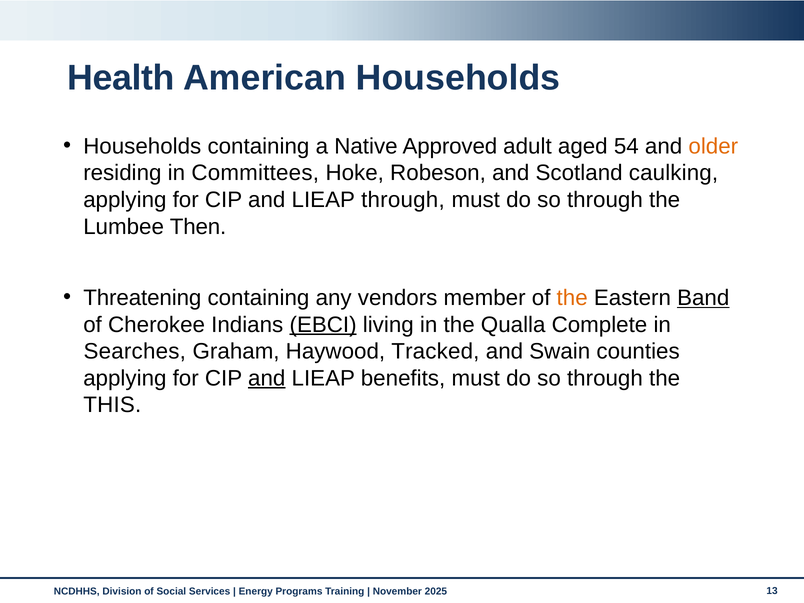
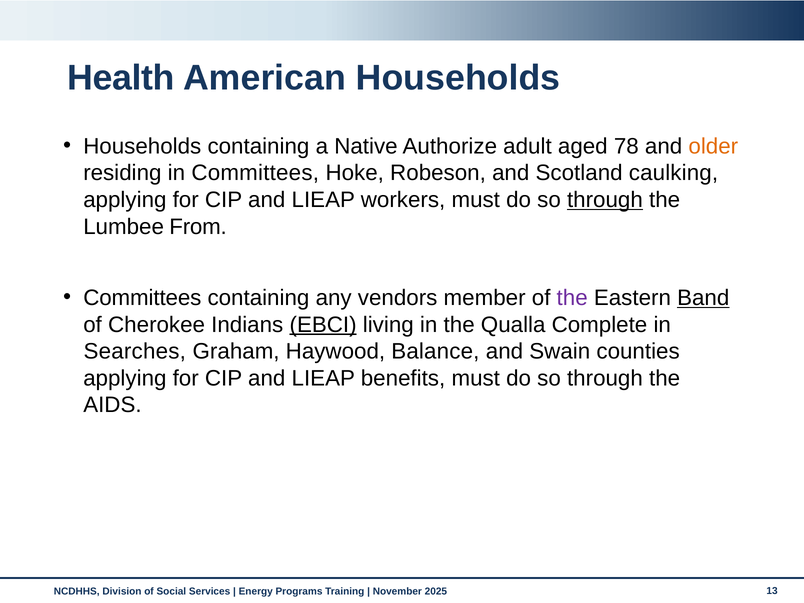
Approved: Approved -> Authorize
54: 54 -> 78
LIEAP through: through -> workers
through at (605, 200) underline: none -> present
Then: Then -> From
Threatening at (142, 298): Threatening -> Committees
the at (572, 298) colour: orange -> purple
Tracked: Tracked -> Balance
and at (267, 378) underline: present -> none
THIS: THIS -> AIDS
